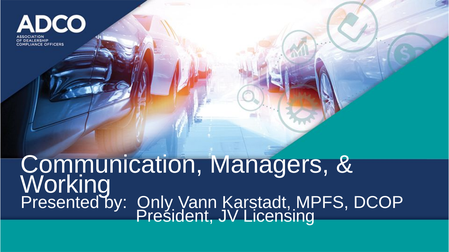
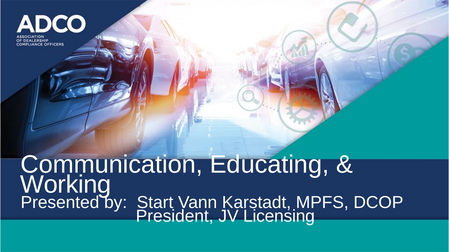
Managers: Managers -> Educating
Only: Only -> Start
